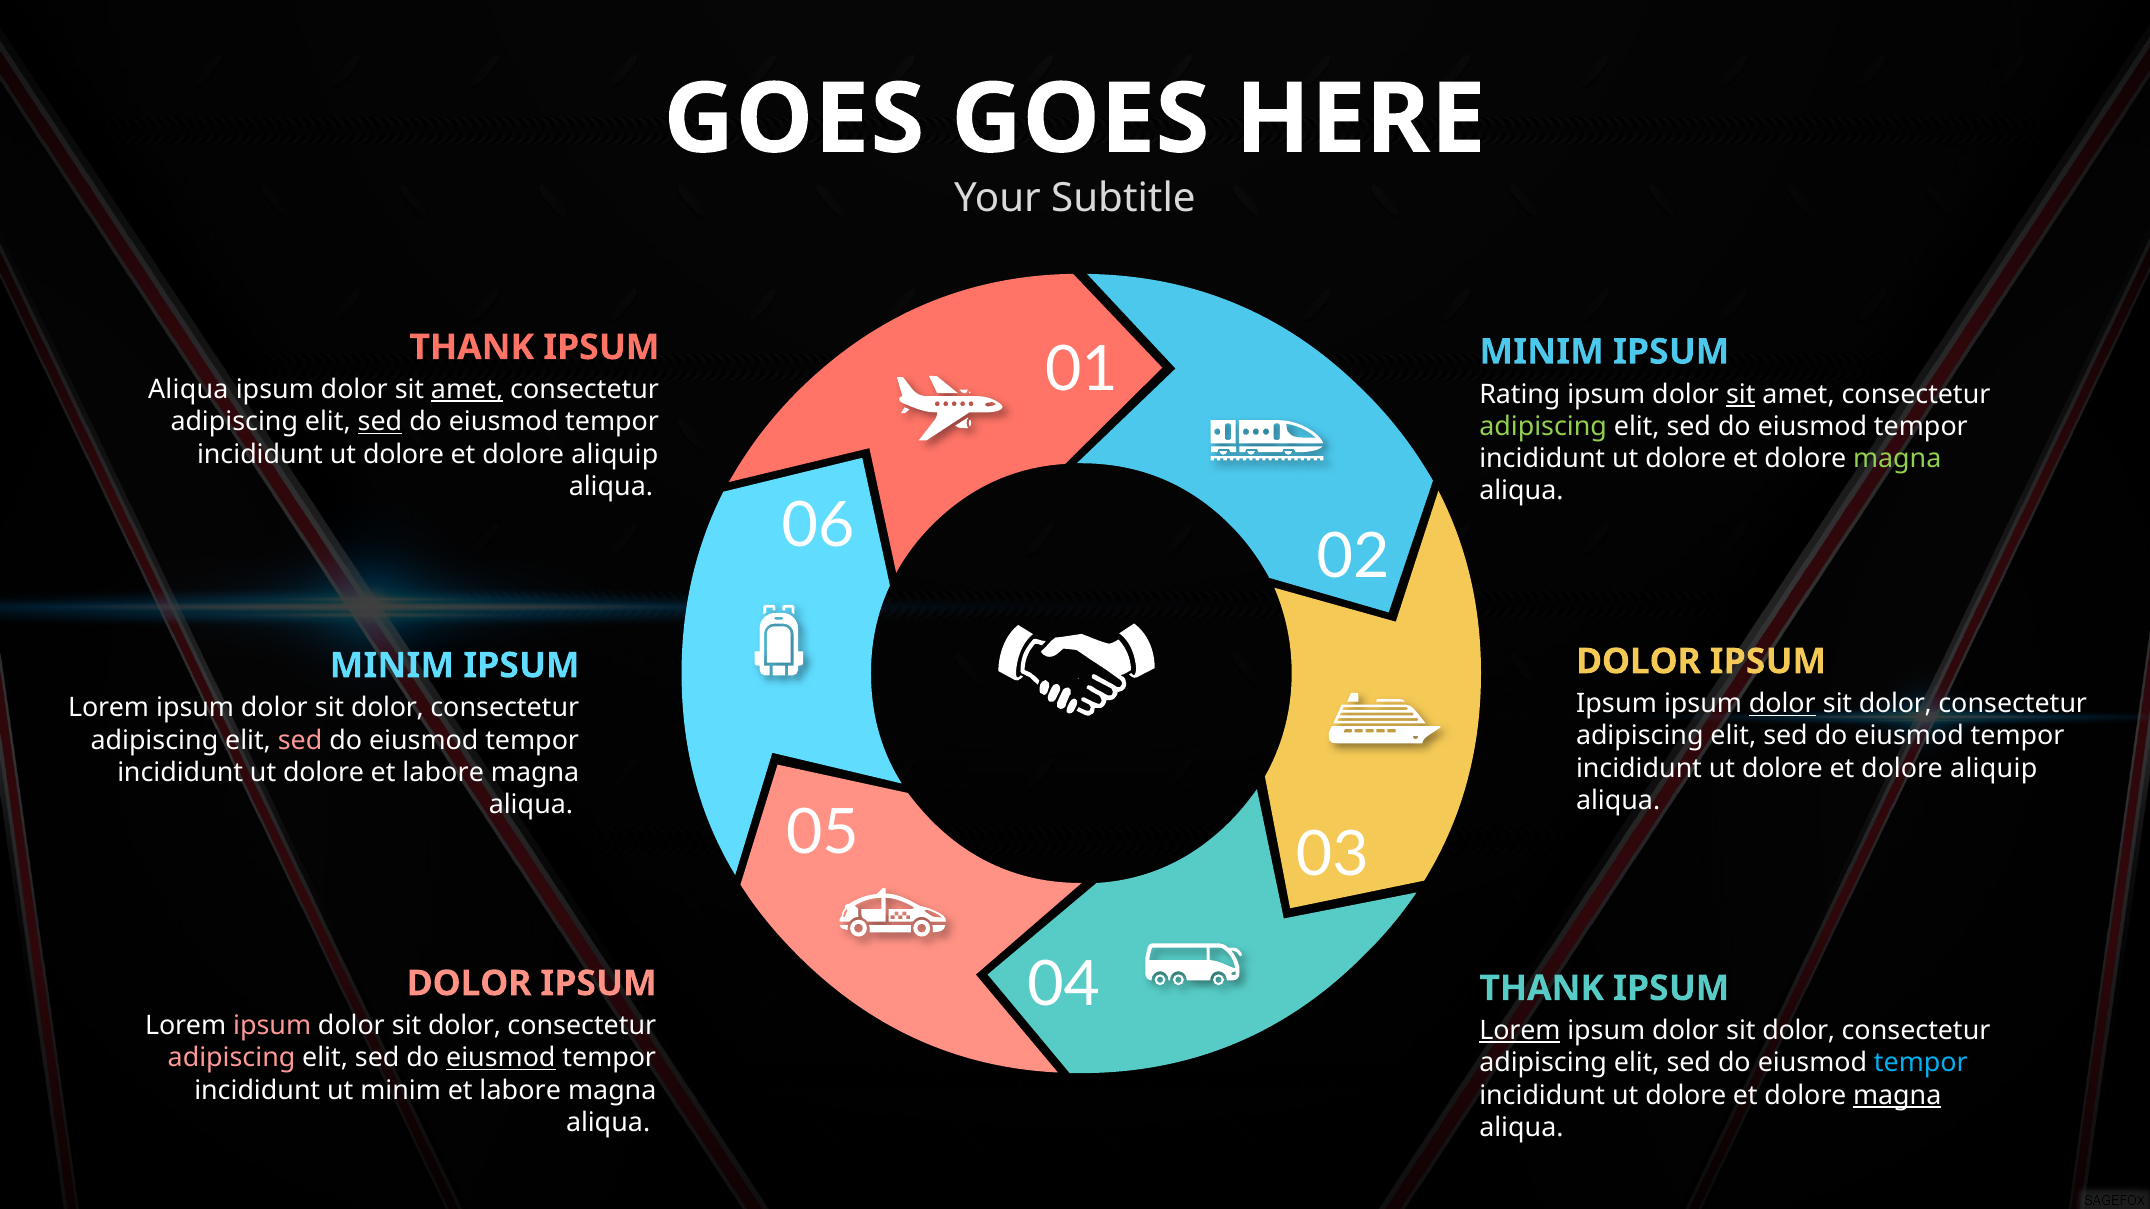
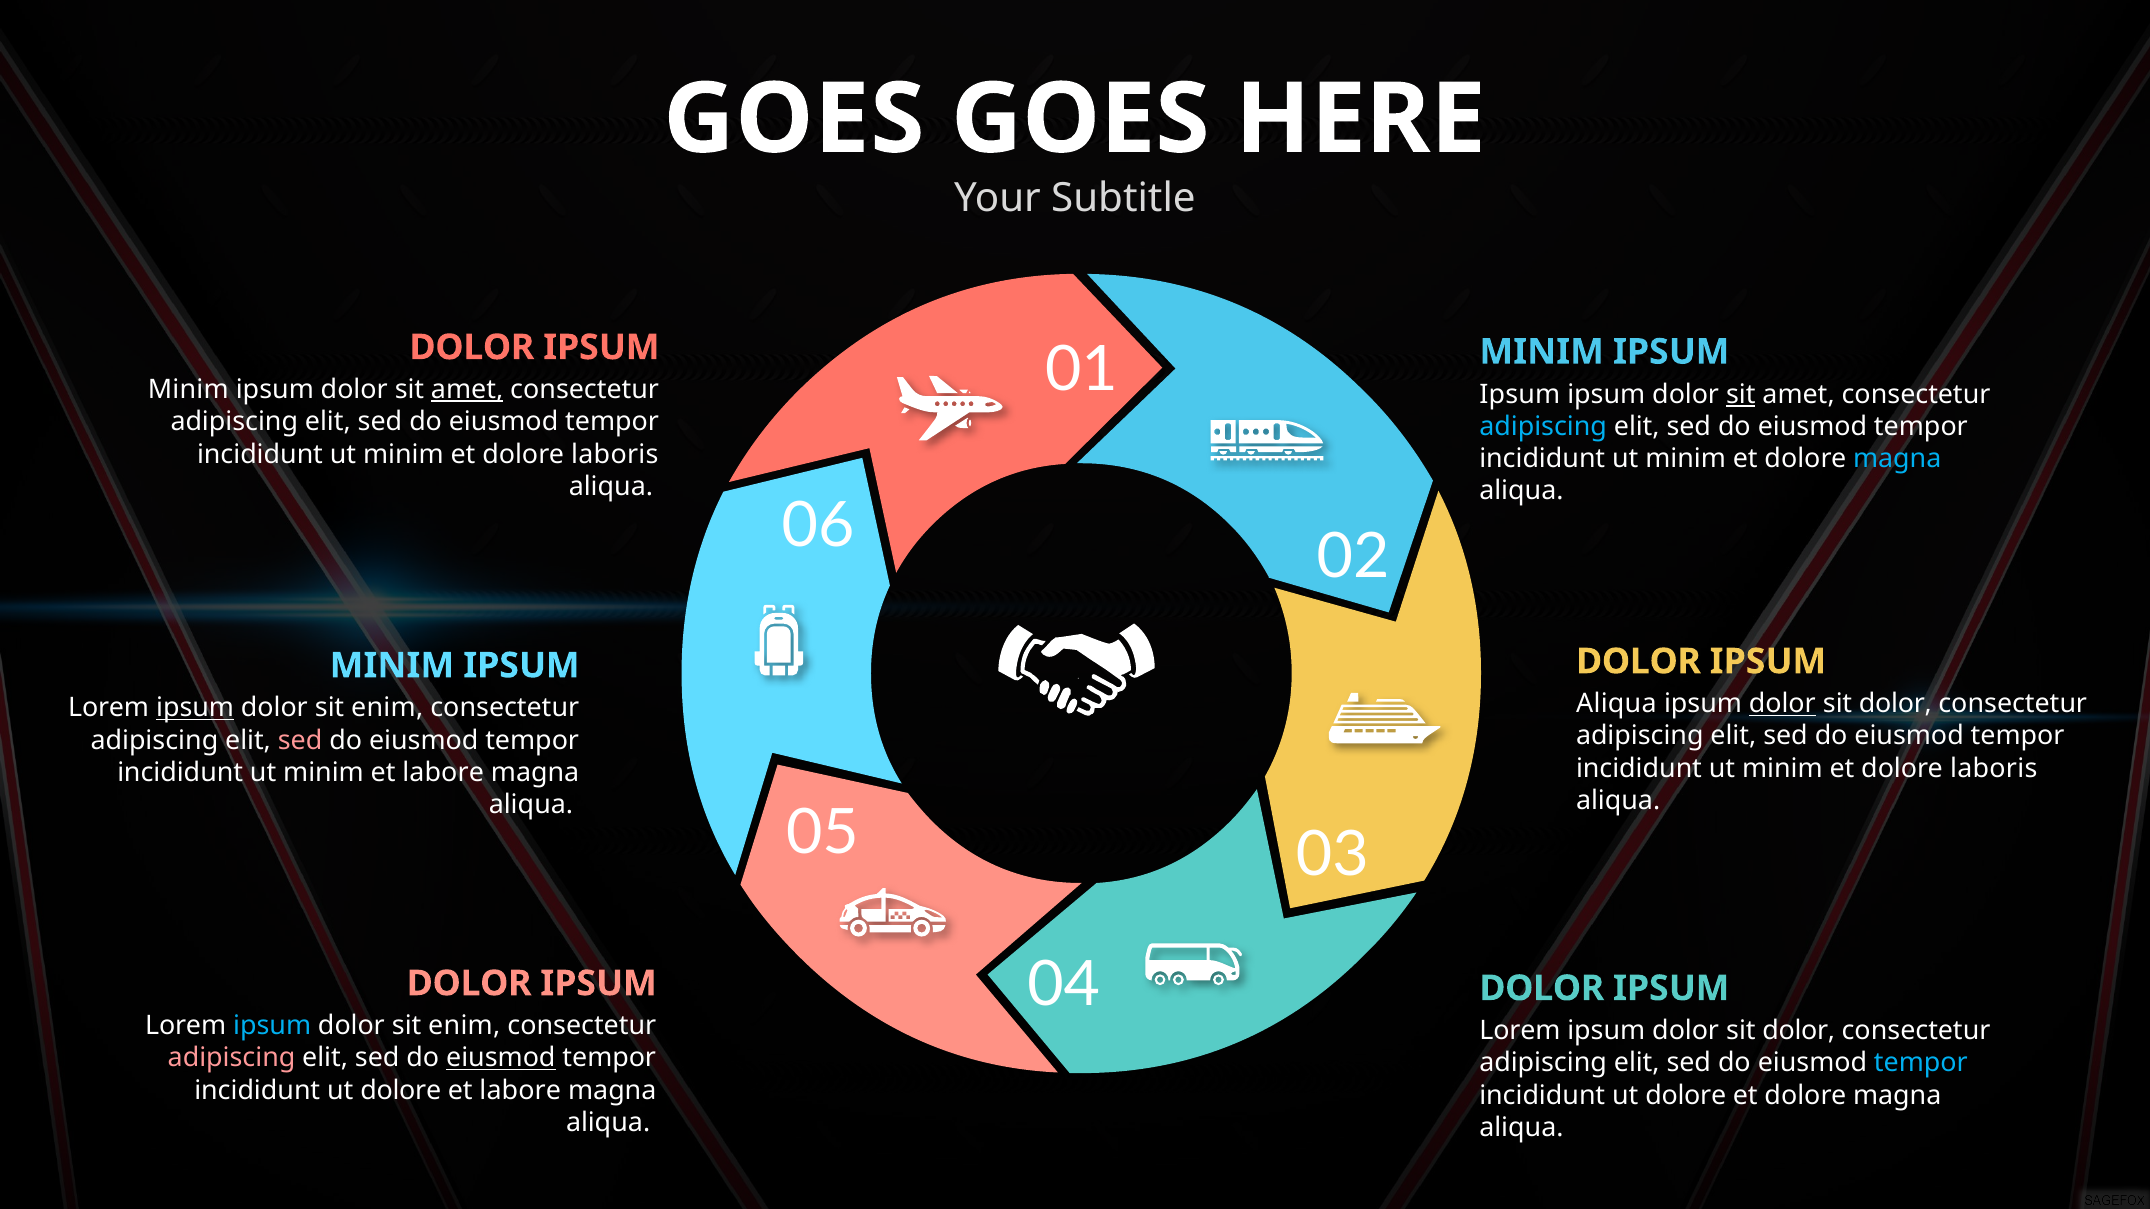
THANK at (472, 348): THANK -> DOLOR
Aliqua at (188, 390): Aliqua -> Minim
Rating at (1520, 394): Rating -> Ipsum
sed at (380, 422) underline: present -> none
adipiscing at (1543, 427) colour: light green -> light blue
dolore at (404, 454): dolore -> minim
aliquip at (615, 454): aliquip -> laboris
dolore at (1686, 459): dolore -> minim
magna at (1897, 459) colour: light green -> light blue
Ipsum at (1616, 704): Ipsum -> Aliqua
ipsum at (195, 708) underline: none -> present
dolor at (387, 708): dolor -> enim
dolore at (1782, 769): dolore -> minim
aliquip at (1994, 769): aliquip -> laboris
dolore at (324, 773): dolore -> minim
THANK at (1542, 989): THANK -> DOLOR
ipsum at (272, 1026) colour: pink -> light blue
dolor at (465, 1026): dolor -> enim
Lorem at (1520, 1031) underline: present -> none
minim at (401, 1091): minim -> dolore
magna at (1897, 1095) underline: present -> none
